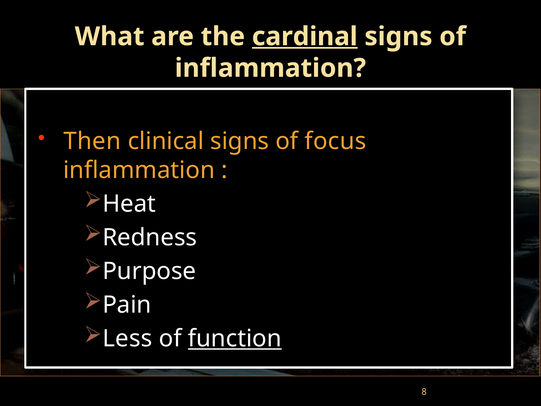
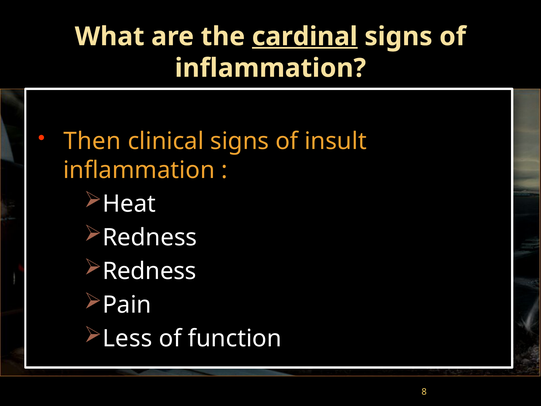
focus: focus -> insult
Purpose at (149, 271): Purpose -> Redness
function underline: present -> none
